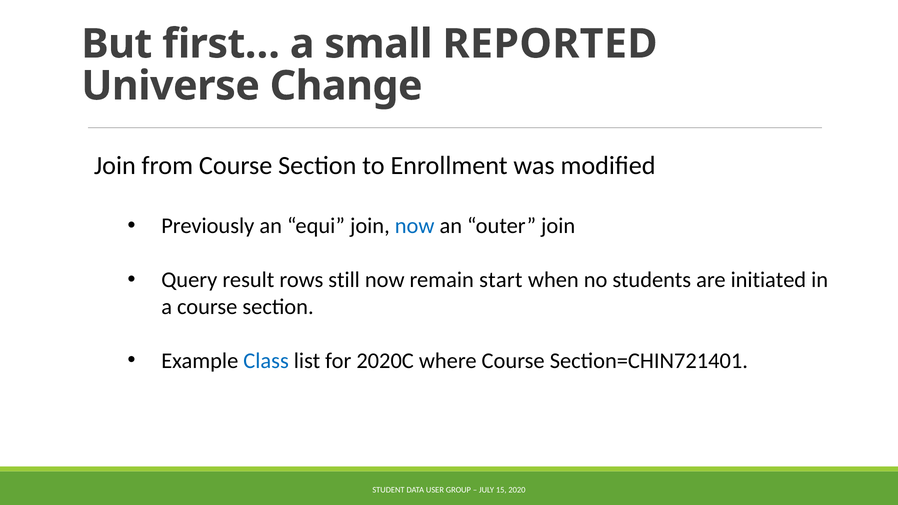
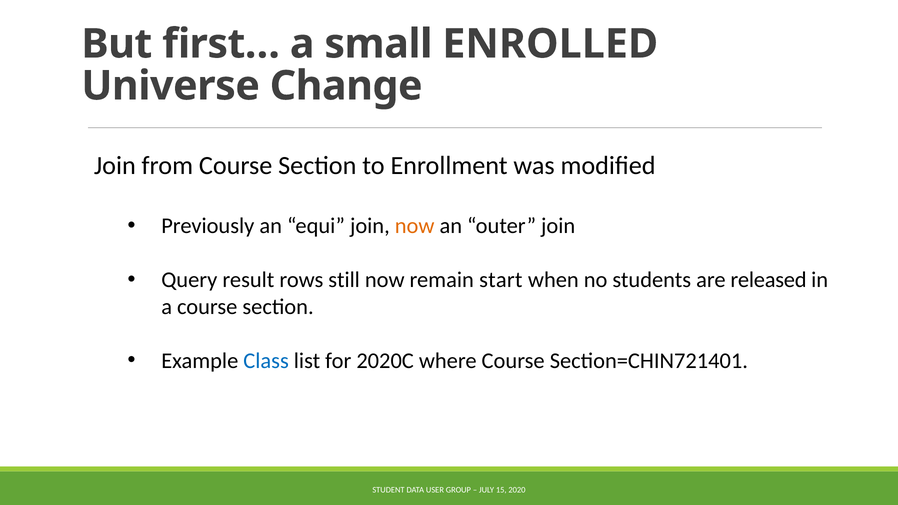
REPORTED: REPORTED -> ENROLLED
now at (415, 226) colour: blue -> orange
initiated: initiated -> released
